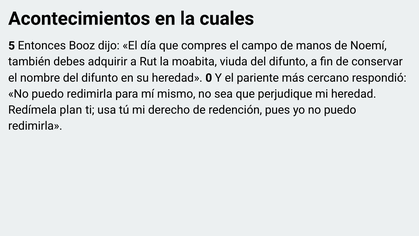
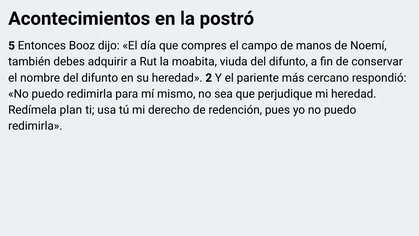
cuales: cuales -> postró
0: 0 -> 2
